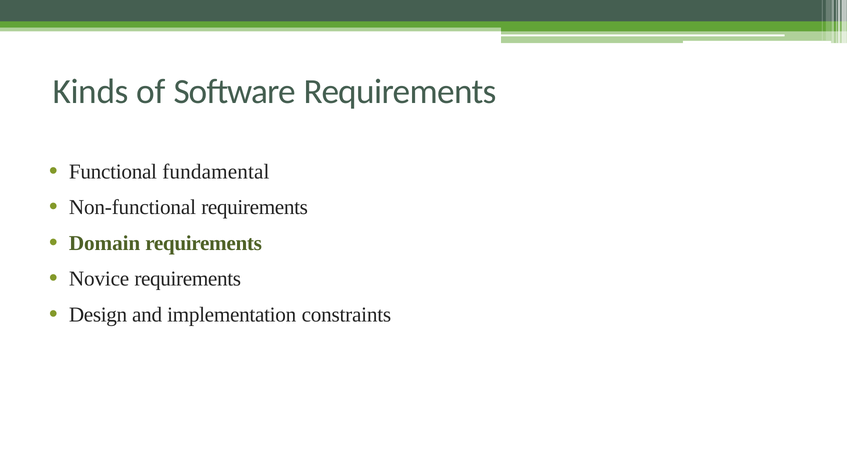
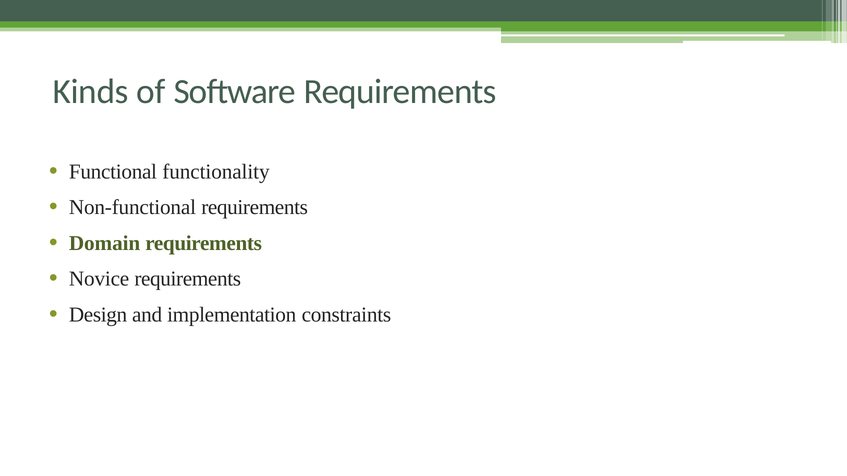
fundamental: fundamental -> functionality
